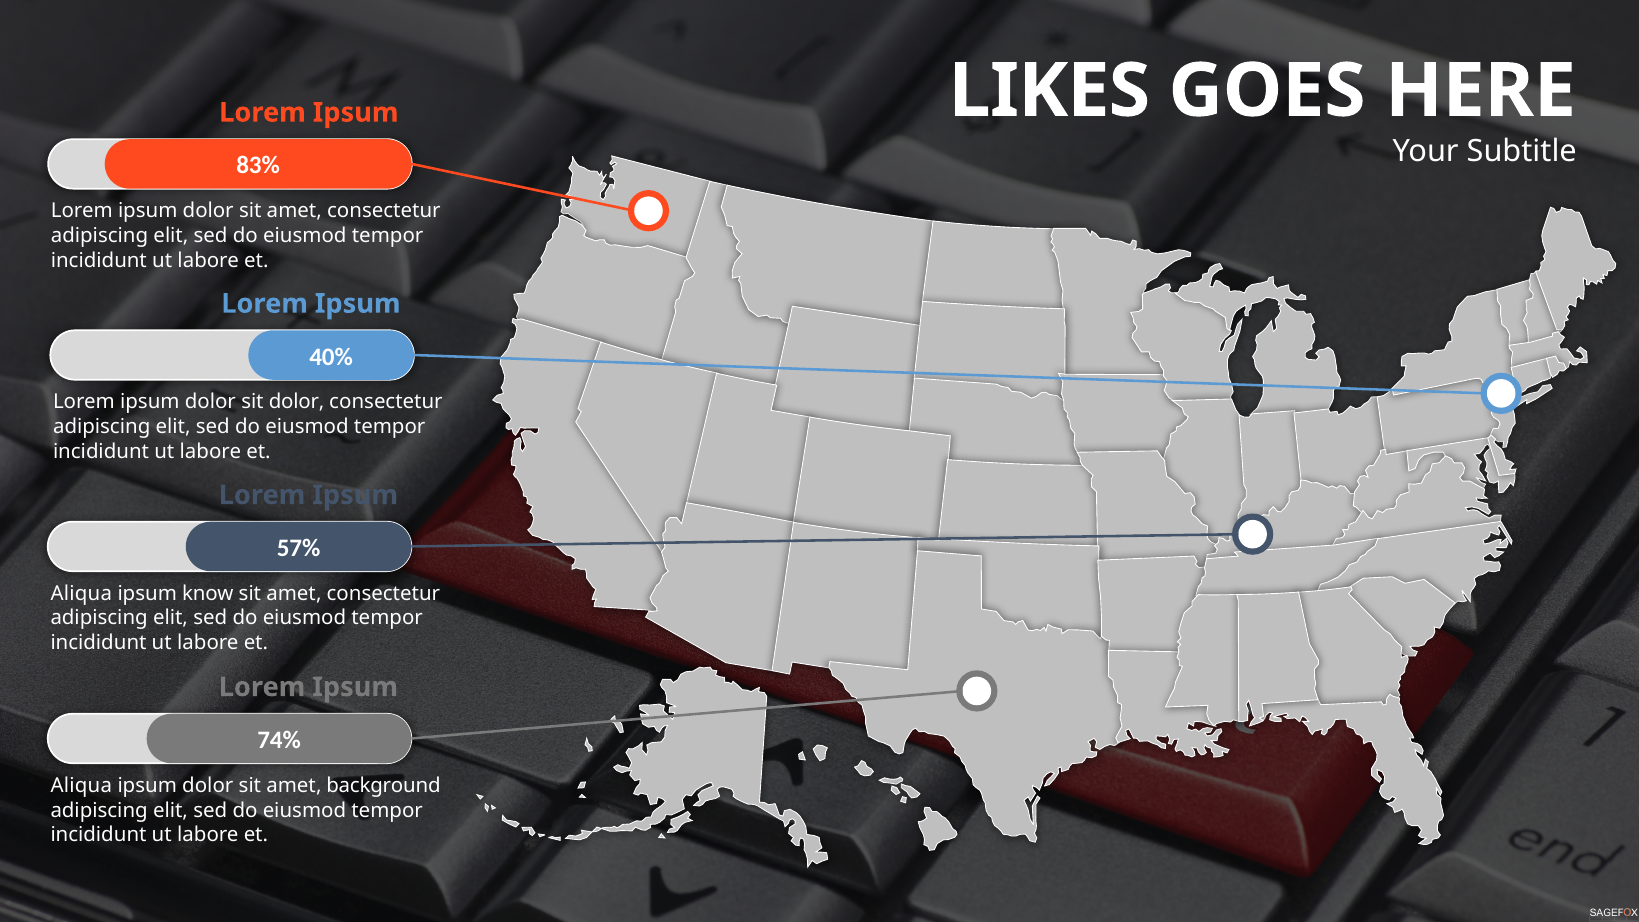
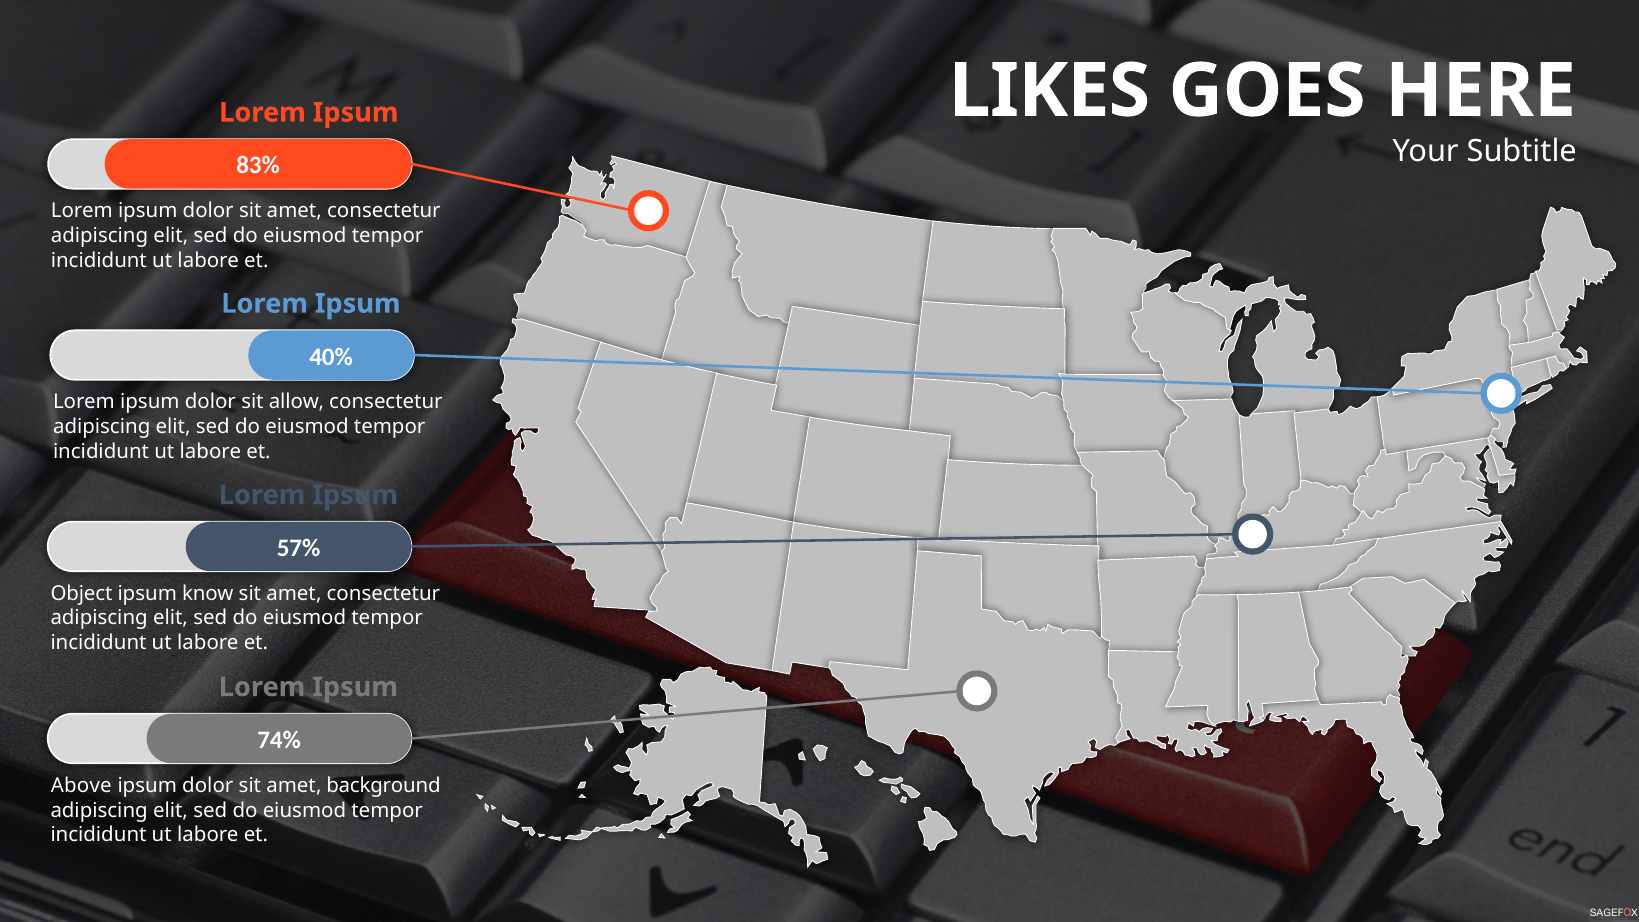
sit dolor: dolor -> allow
Aliqua at (81, 594): Aliqua -> Object
Aliqua at (81, 786): Aliqua -> Above
